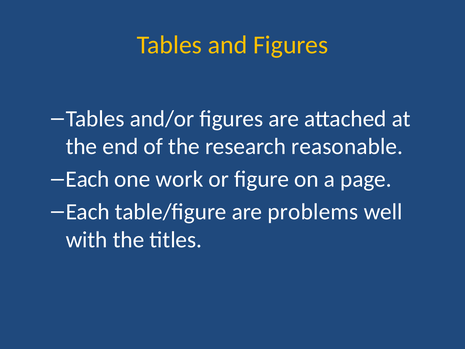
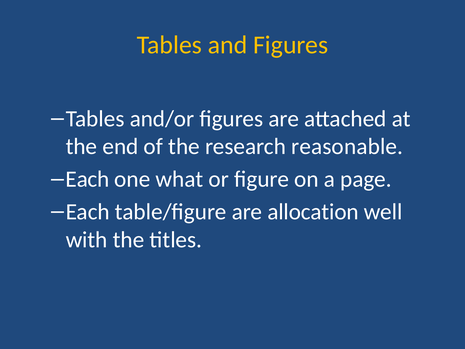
work: work -> what
problems: problems -> allocation
